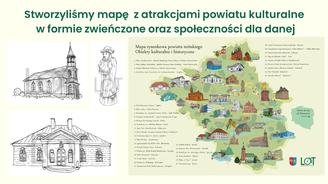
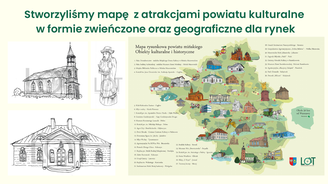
społeczności: społeczności -> geograficzne
danej: danej -> rynek
